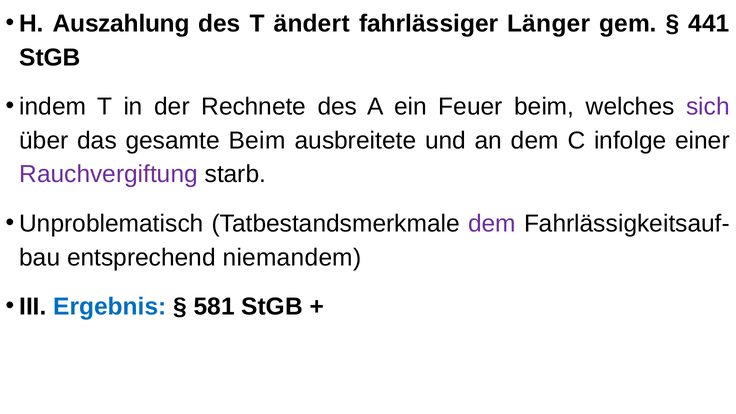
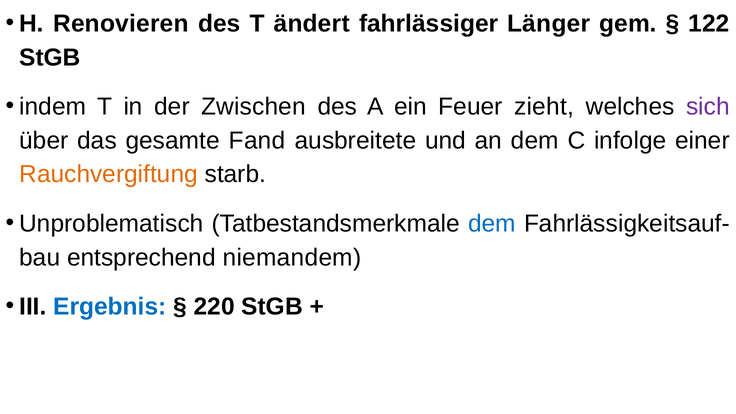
Auszahlung: Auszahlung -> Renovieren
441: 441 -> 122
Rechnete: Rechnete -> Zwischen
Feuer beim: beim -> zieht
gesamte Beim: Beim -> Fand
Rauchvergiftung colour: purple -> orange
dem at (492, 224) colour: purple -> blue
581: 581 -> 220
